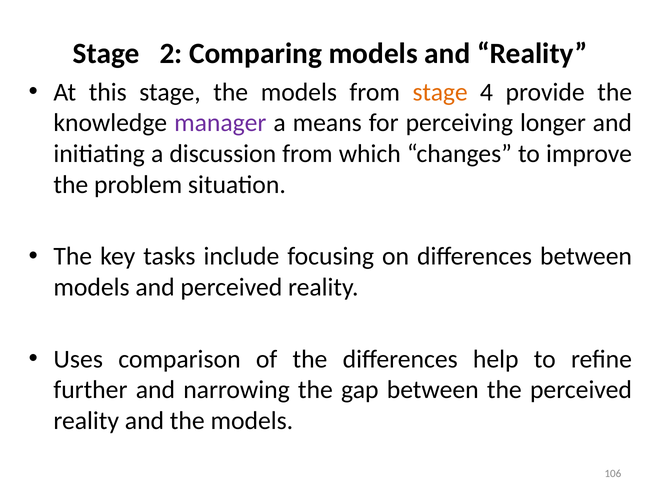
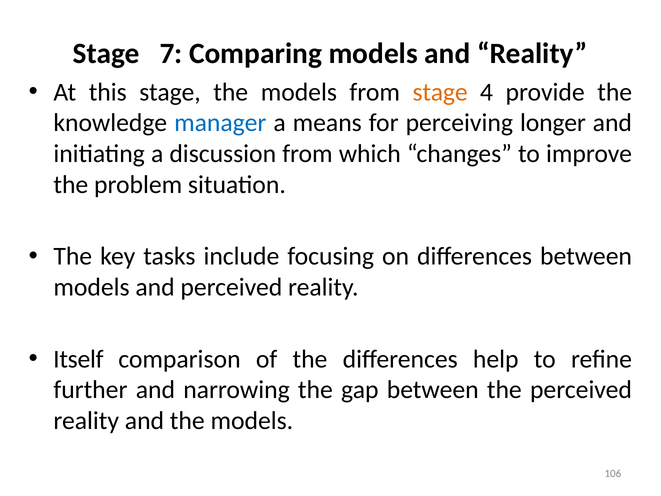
2: 2 -> 7
manager colour: purple -> blue
Uses: Uses -> Itself
